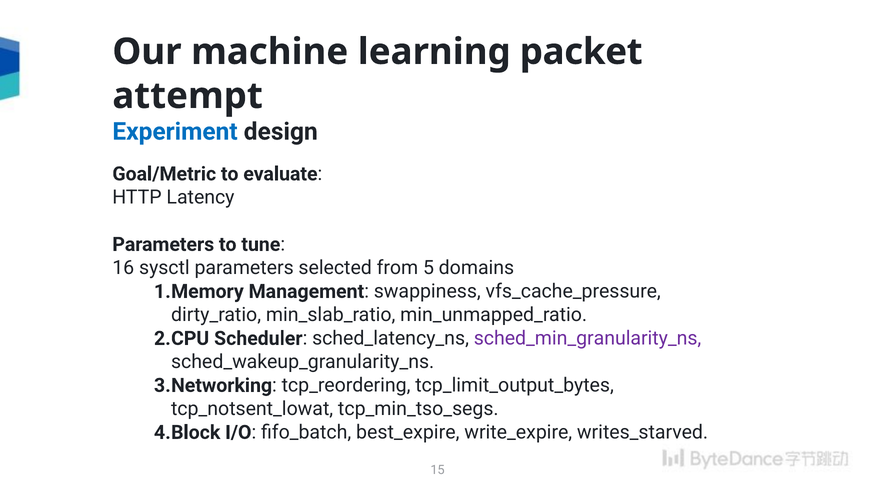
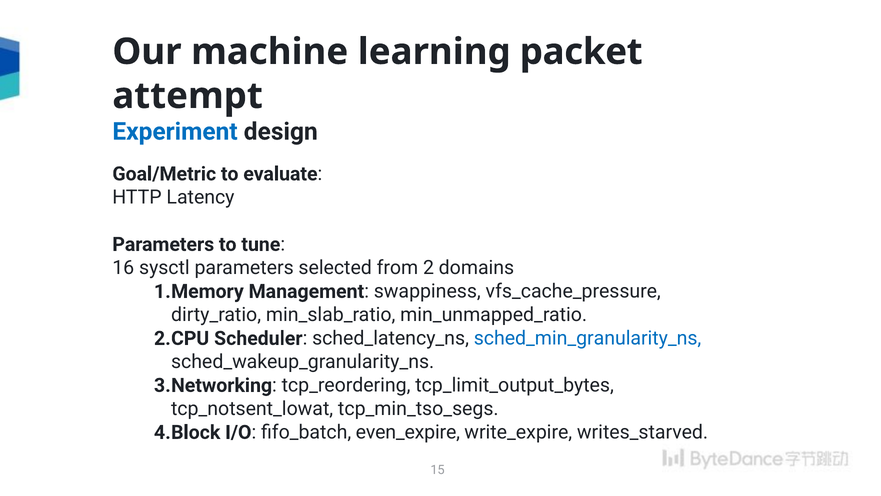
5: 5 -> 2
sched_min_granularity_ns colour: purple -> blue
best_expire: best_expire -> even_expire
